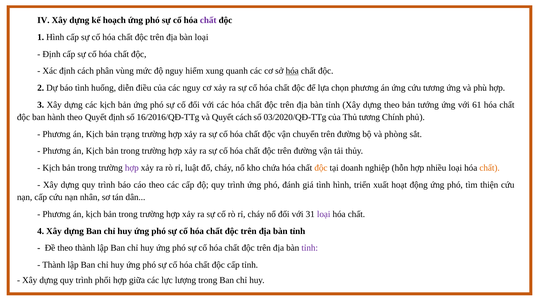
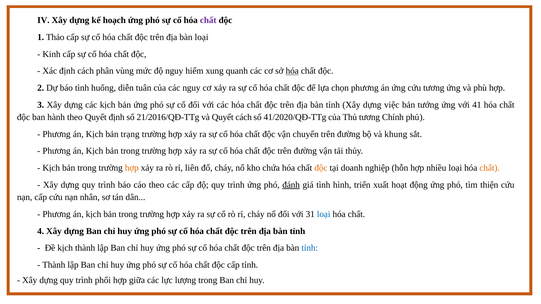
1 Hình: Hình -> Thảo
Định at (52, 54): Định -> Kinh
điều: điều -> tuân
dựng theo: theo -> việc
61: 61 -> 41
16/2016/QĐ-TTg: 16/2016/QĐ-TTg -> 21/2016/QĐ-TTg
03/2020/QĐ-TTg: 03/2020/QĐ-TTg -> 41/2020/QĐ-TTg
phòng: phòng -> khung
hợp at (132, 168) colour: purple -> orange
luật: luật -> liên
đánh underline: none -> present
loại at (324, 214) colour: purple -> blue
Đề theo: theo -> kịch
tỉnh at (310, 248) colour: purple -> blue
